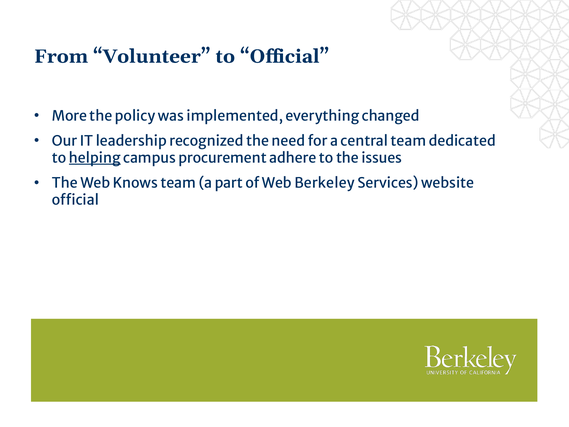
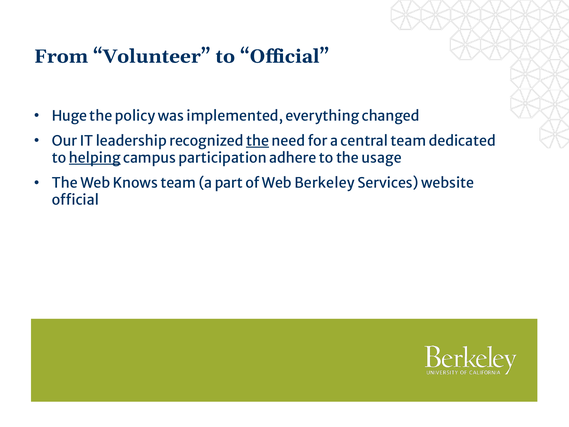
More: More -> Huge
the at (258, 141) underline: none -> present
procurement: procurement -> participation
issues: issues -> usage
